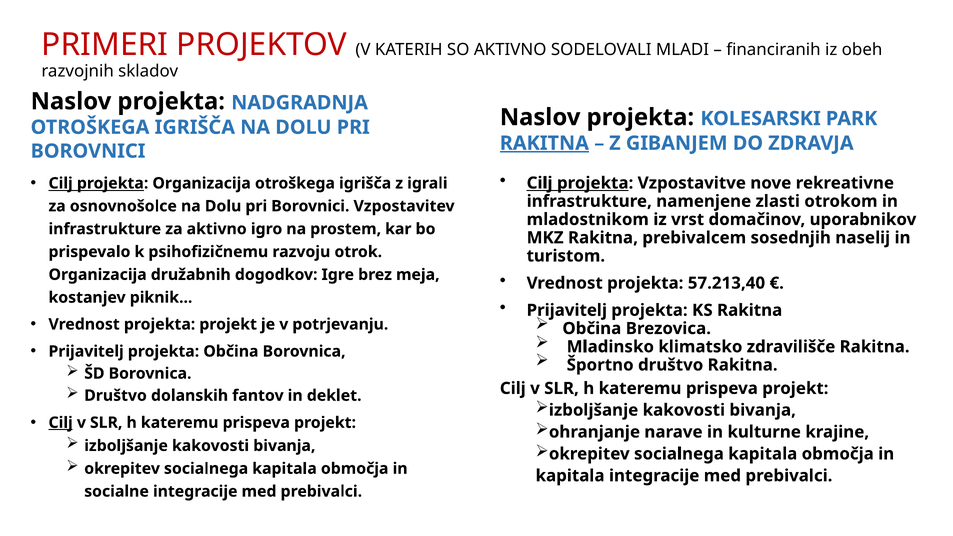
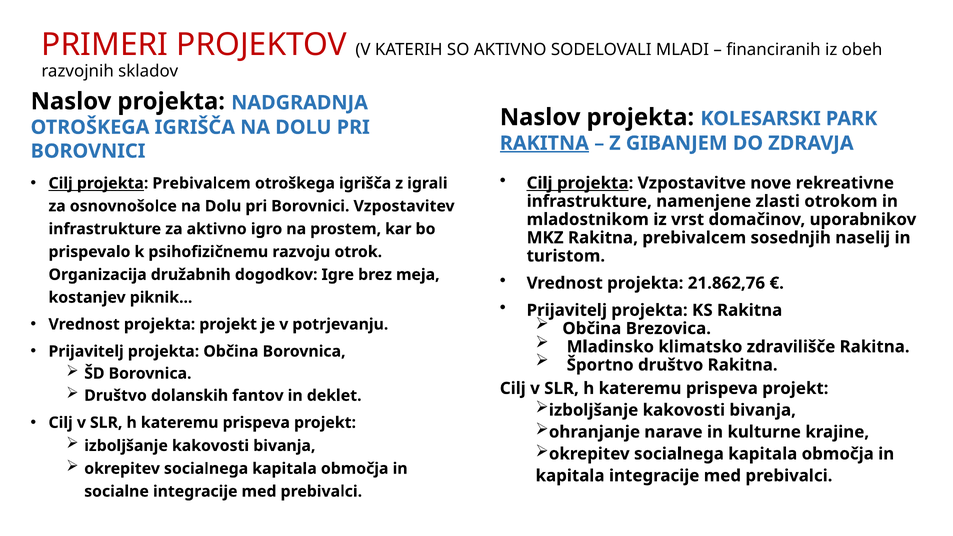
projekta Organizacija: Organizacija -> Prebivalcem
57.213,40: 57.213,40 -> 21.862,76
Cilj at (61, 423) underline: present -> none
